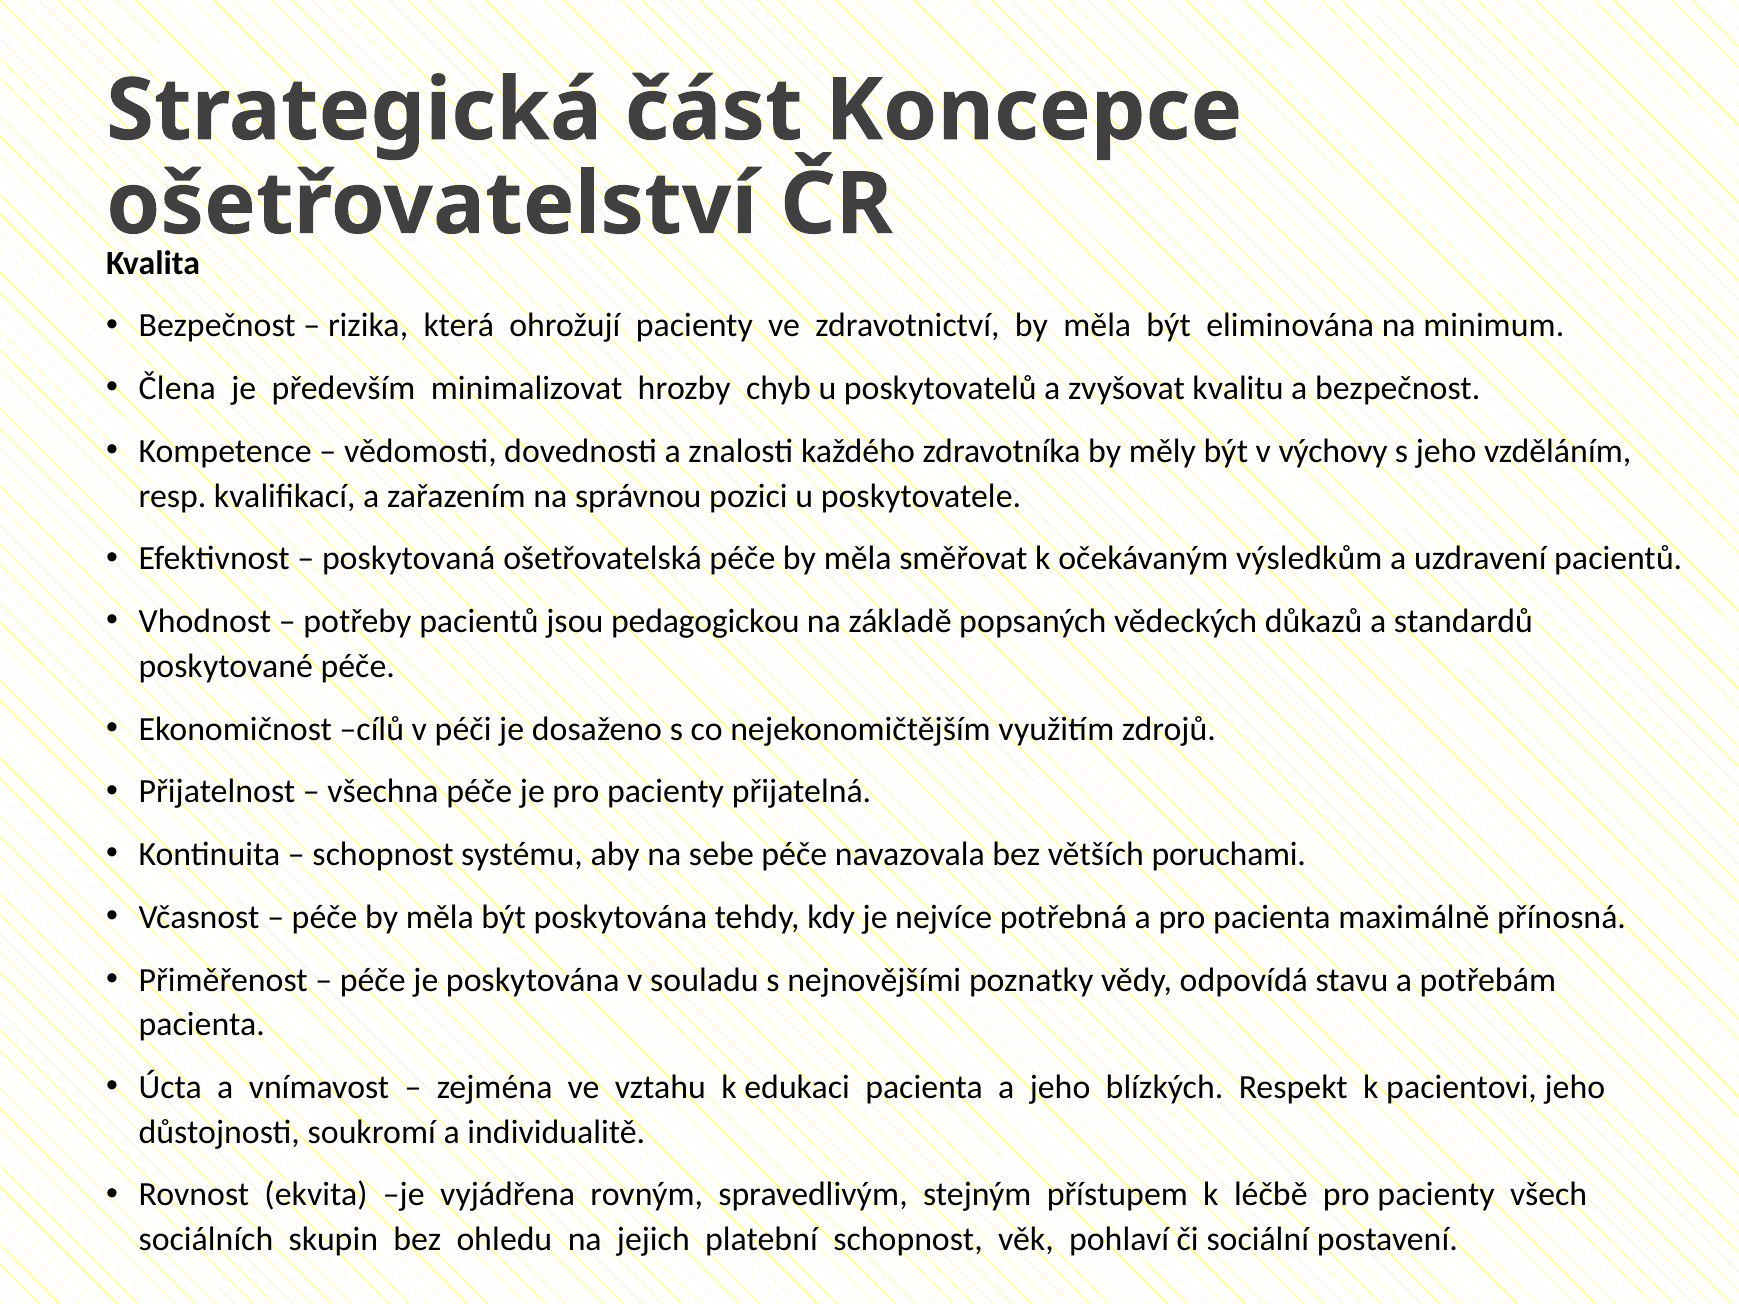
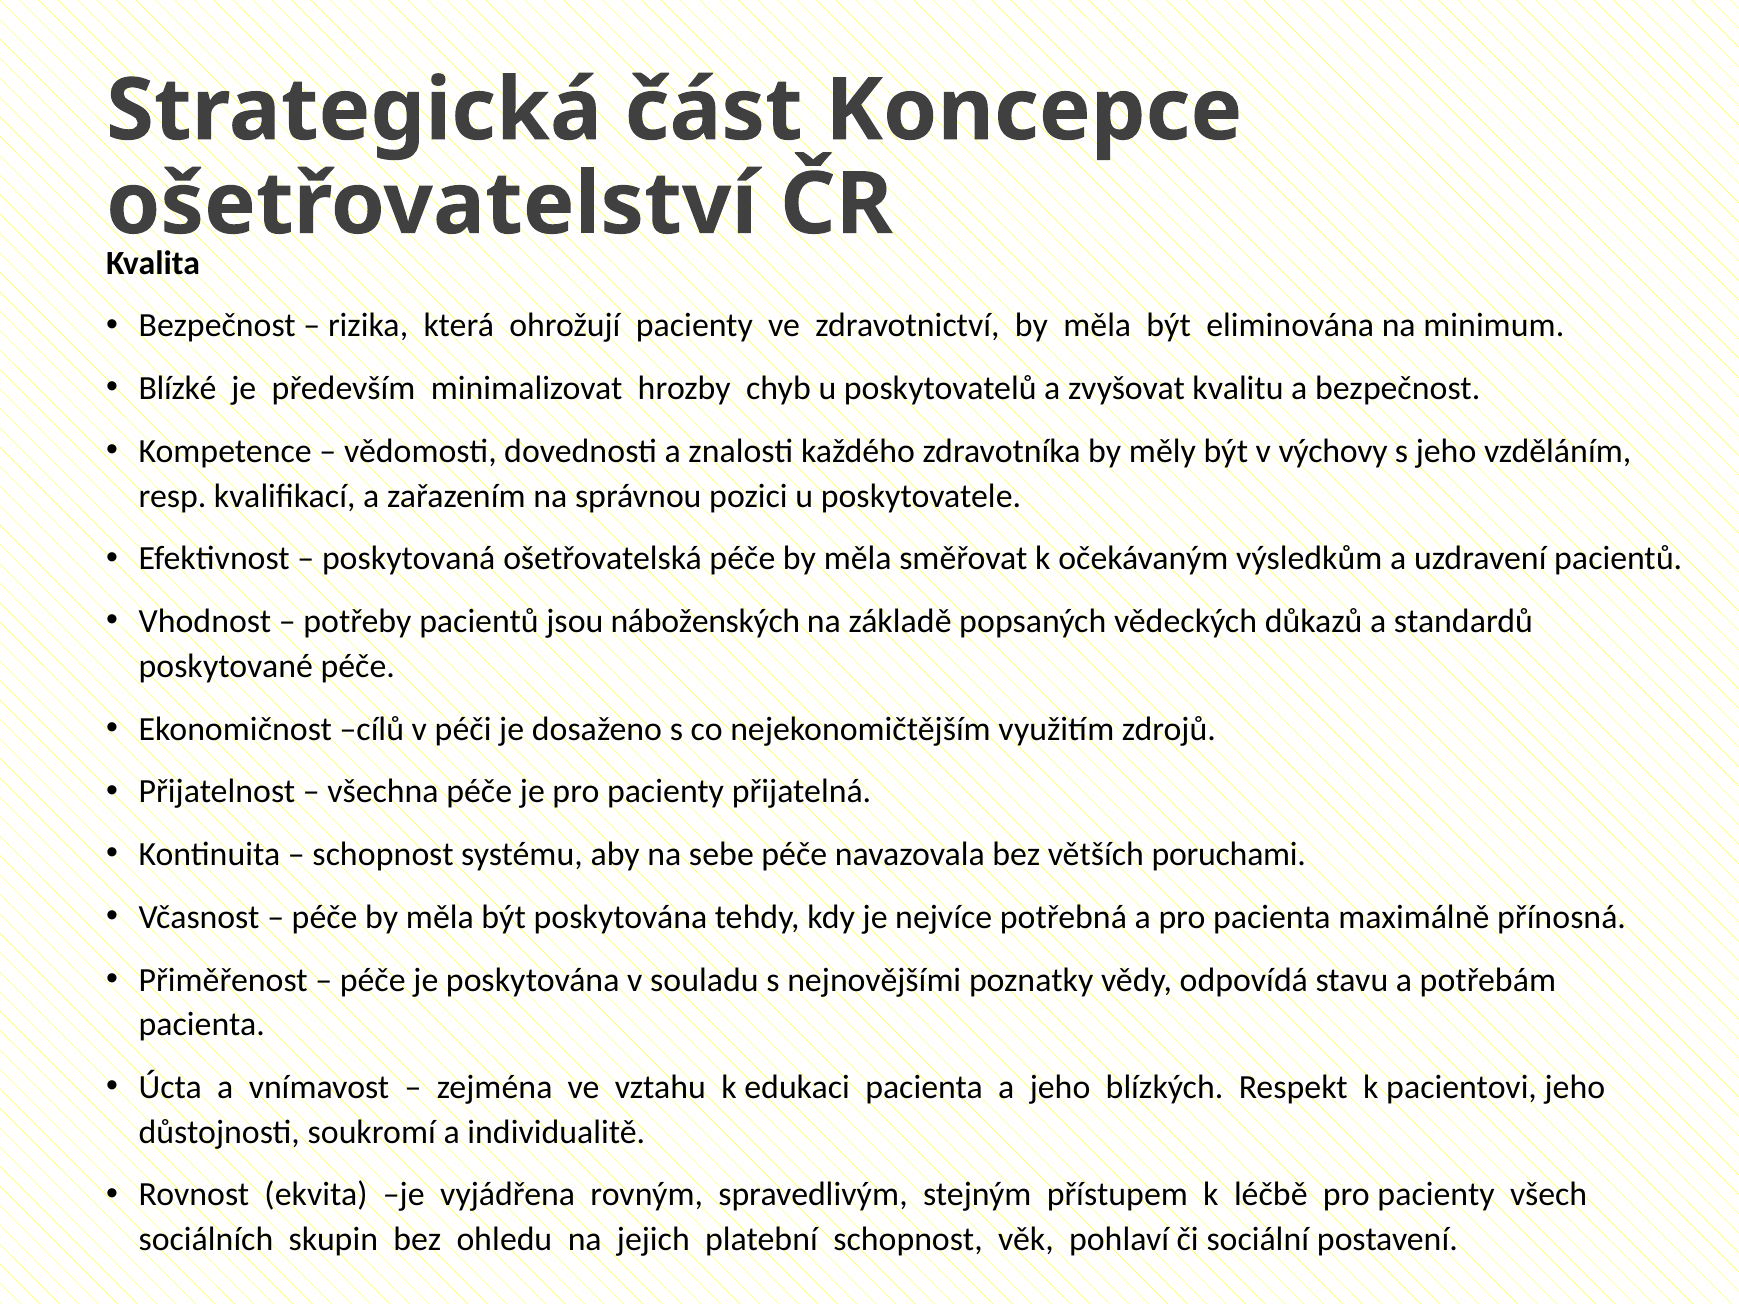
Člena: Člena -> Blízké
pedagogickou: pedagogickou -> náboženských
